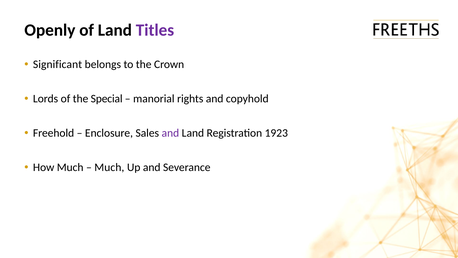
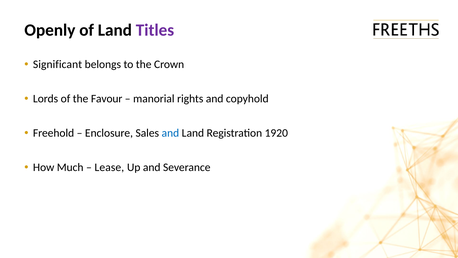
Special: Special -> Favour
and at (170, 133) colour: purple -> blue
1923: 1923 -> 1920
Much at (109, 167): Much -> Lease
